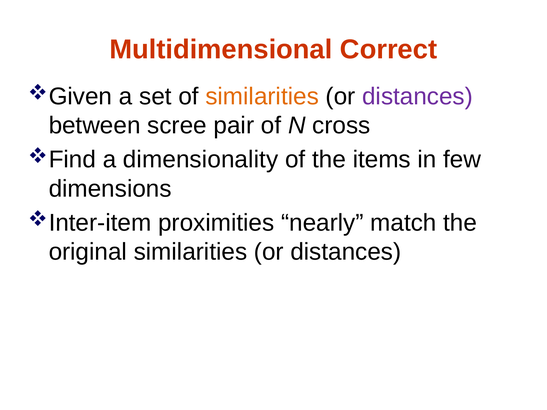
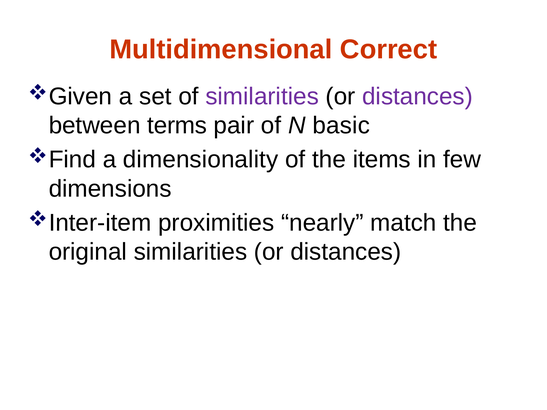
similarities at (262, 96) colour: orange -> purple
scree: scree -> terms
cross: cross -> basic
